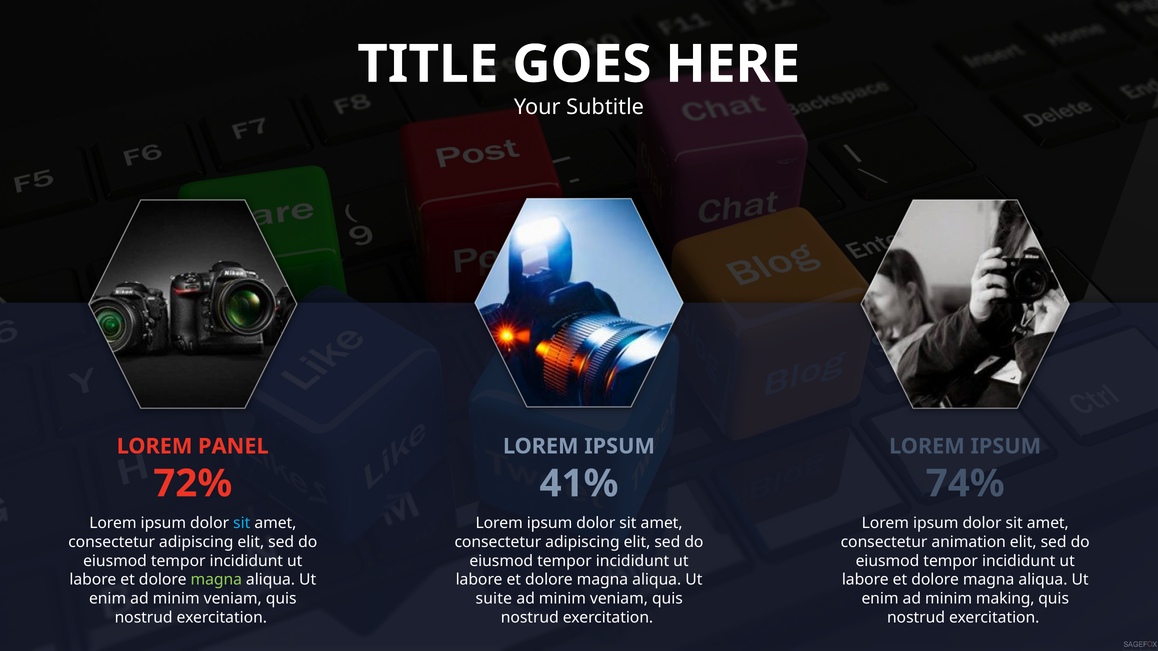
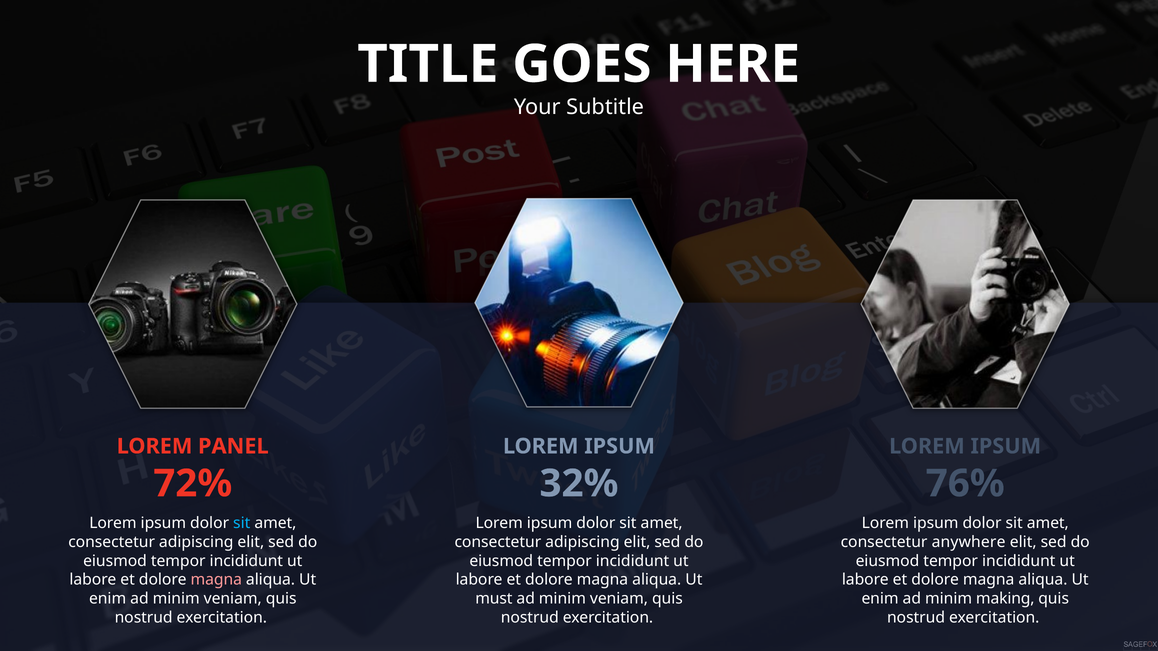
41%: 41% -> 32%
74%: 74% -> 76%
animation: animation -> anywhere
magna at (216, 580) colour: light green -> pink
suite: suite -> must
